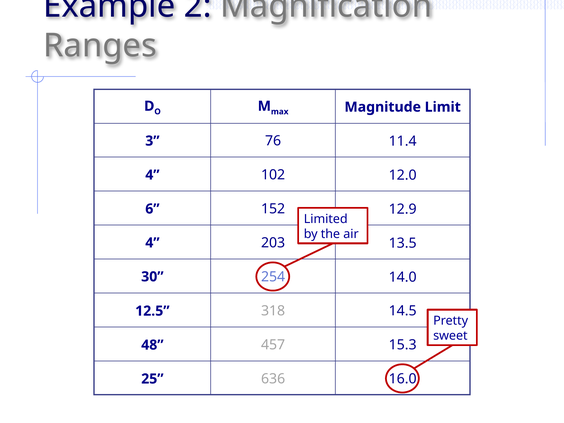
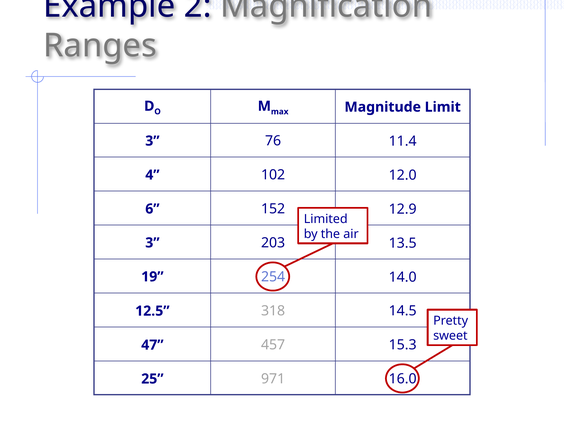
4 at (152, 243): 4 -> 3
30: 30 -> 19
48: 48 -> 47
636: 636 -> 971
